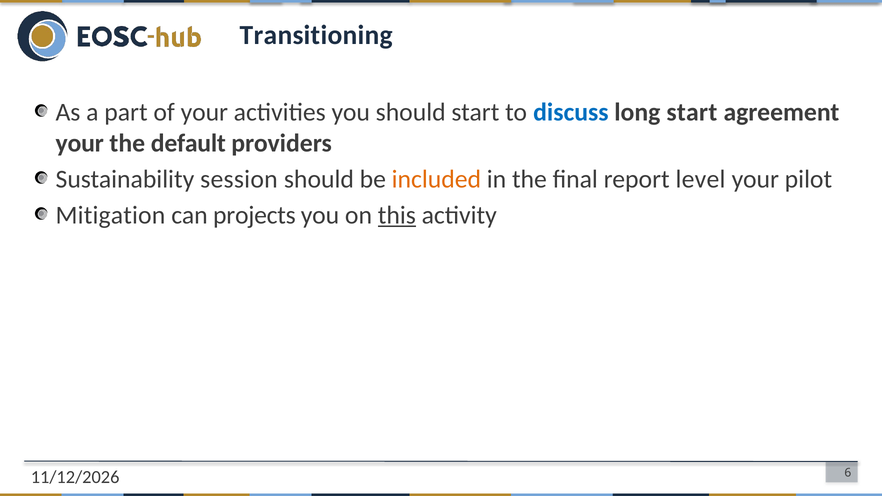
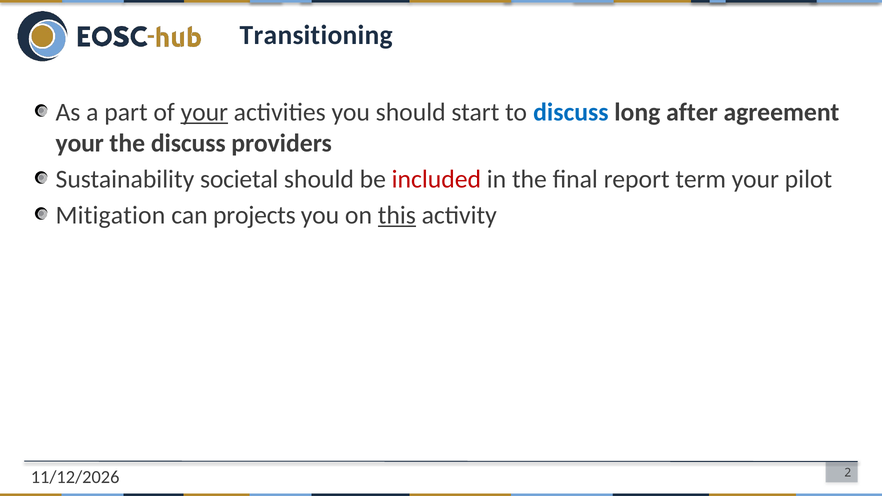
your at (204, 112) underline: none -> present
long start: start -> after
the default: default -> discuss
session: session -> societal
included colour: orange -> red
level: level -> term
6: 6 -> 2
